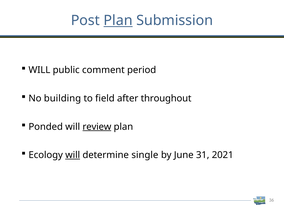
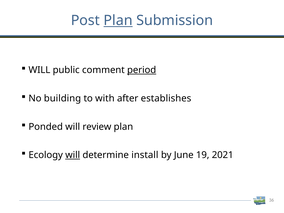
period underline: none -> present
field: field -> with
throughout: throughout -> establishes
review underline: present -> none
single: single -> install
31: 31 -> 19
